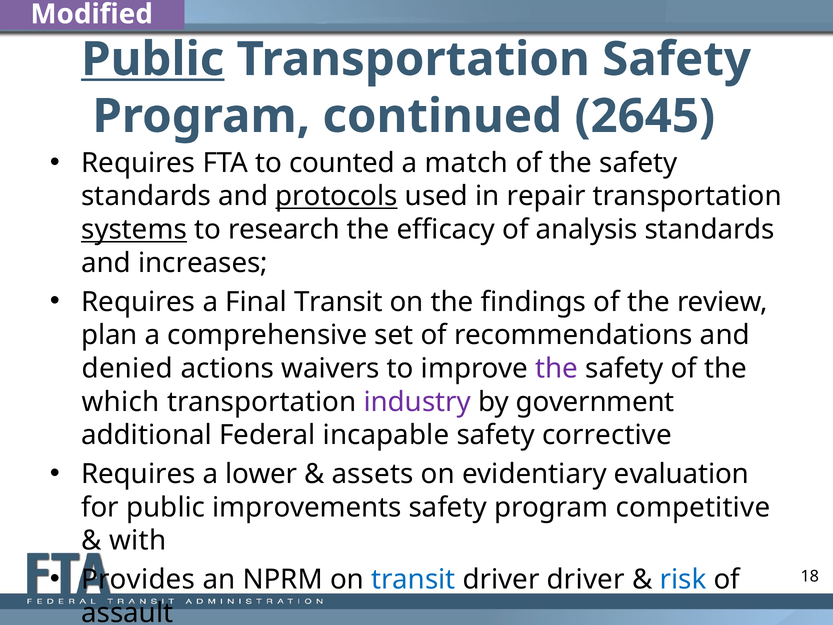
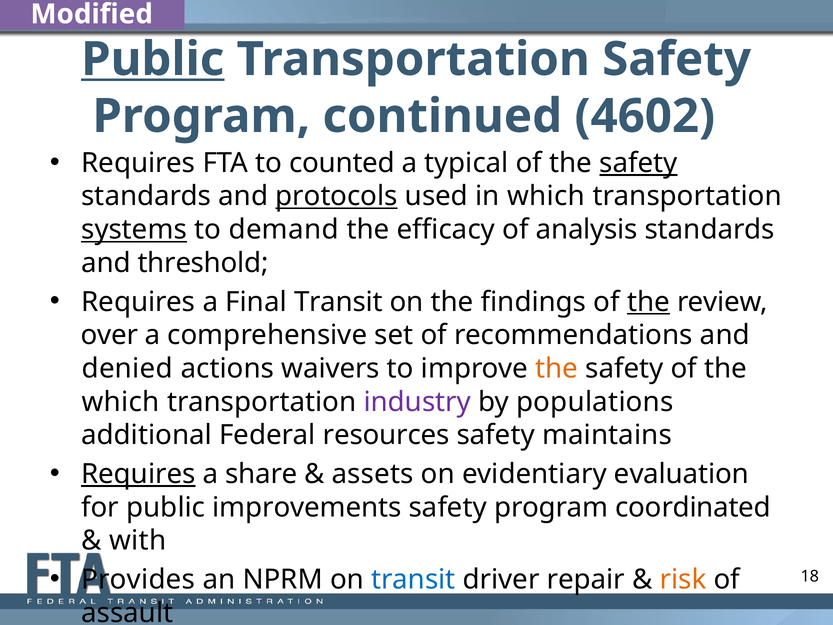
2645: 2645 -> 4602
match: match -> typical
safety at (638, 163) underline: none -> present
in repair: repair -> which
research: research -> demand
increases: increases -> threshold
the at (649, 302) underline: none -> present
plan: plan -> over
the at (557, 368) colour: purple -> orange
government: government -> populations
incapable: incapable -> resources
corrective: corrective -> maintains
Requires at (138, 474) underline: none -> present
lower: lower -> share
competitive: competitive -> coordinated
driver driver: driver -> repair
risk colour: blue -> orange
